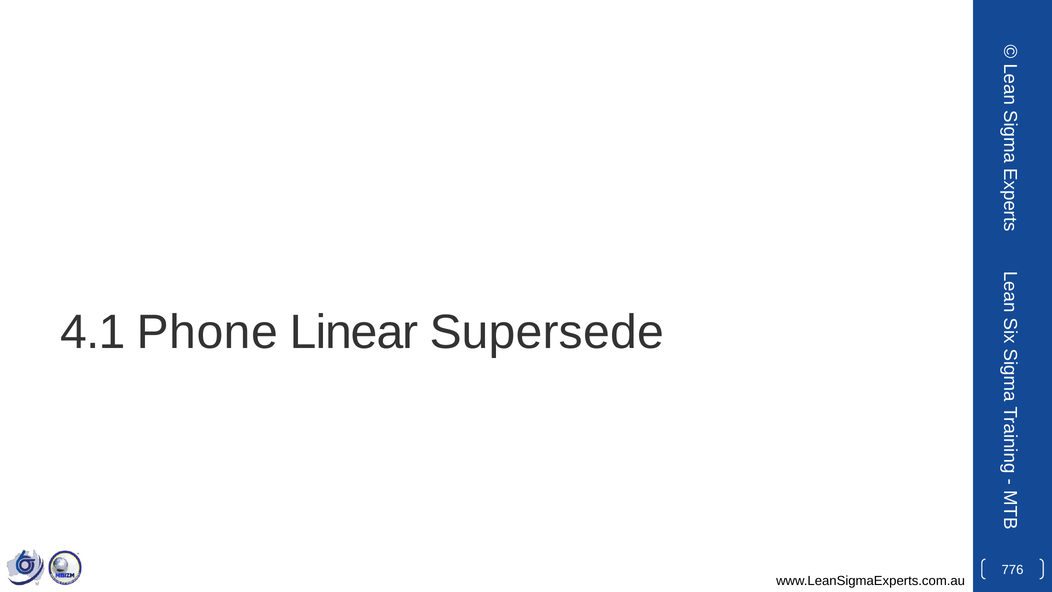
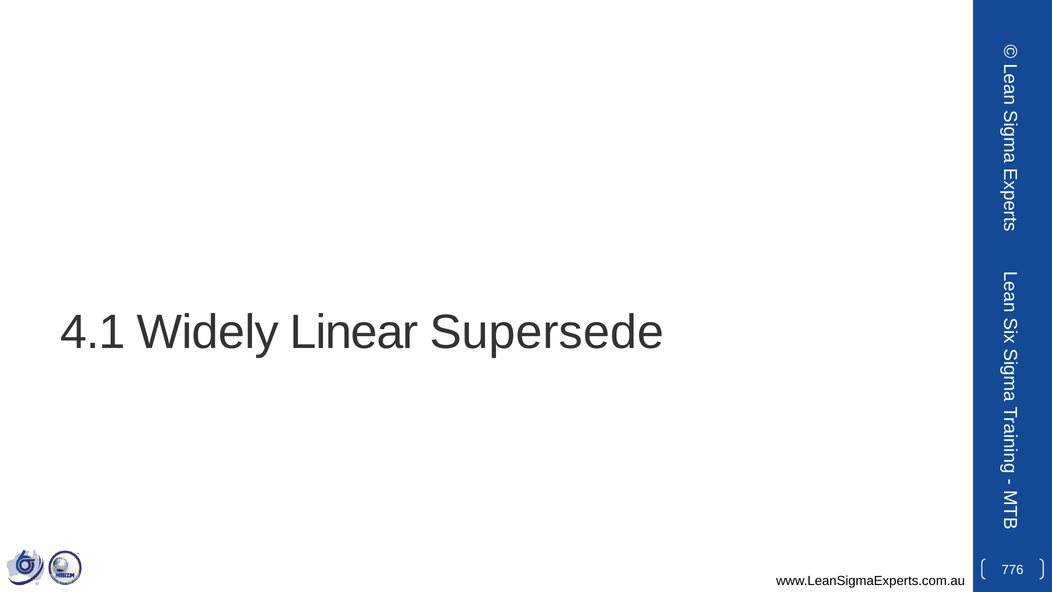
Phone: Phone -> Widely
